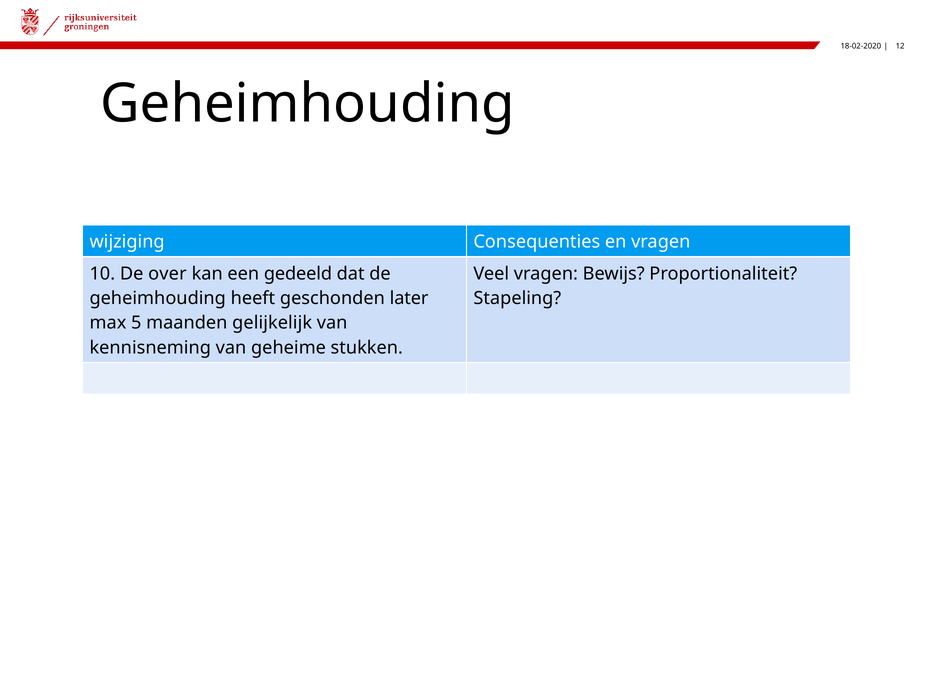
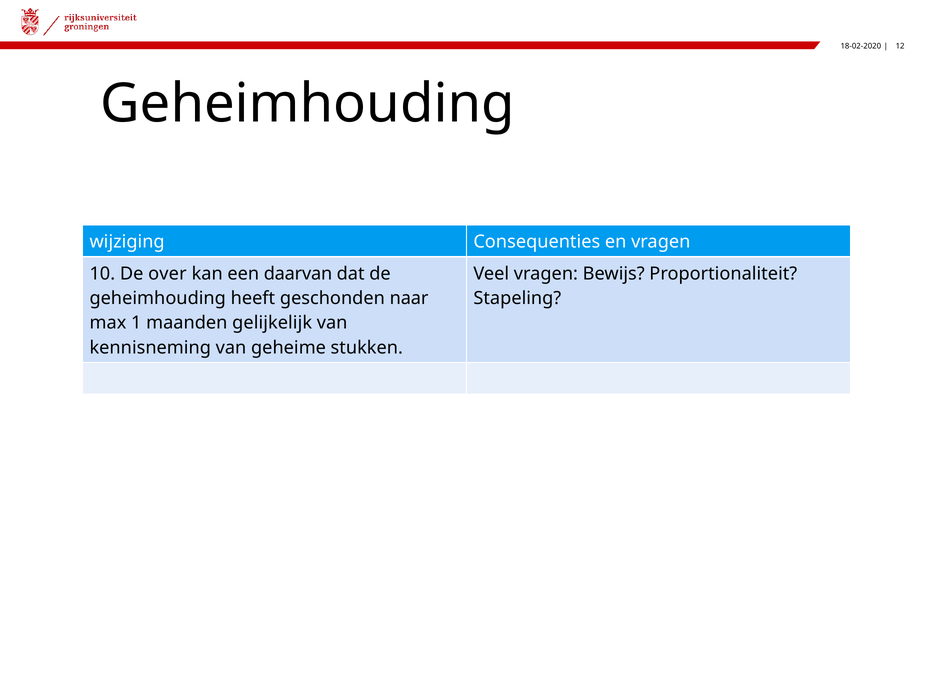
gedeeld: gedeeld -> daarvan
later: later -> naar
5: 5 -> 1
